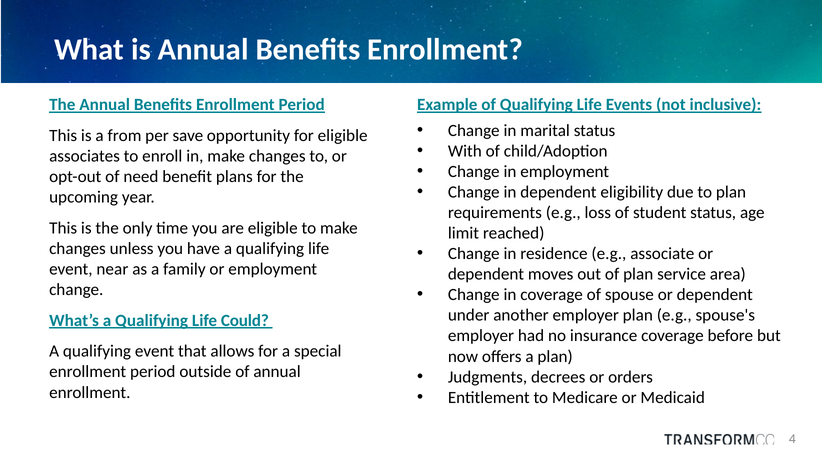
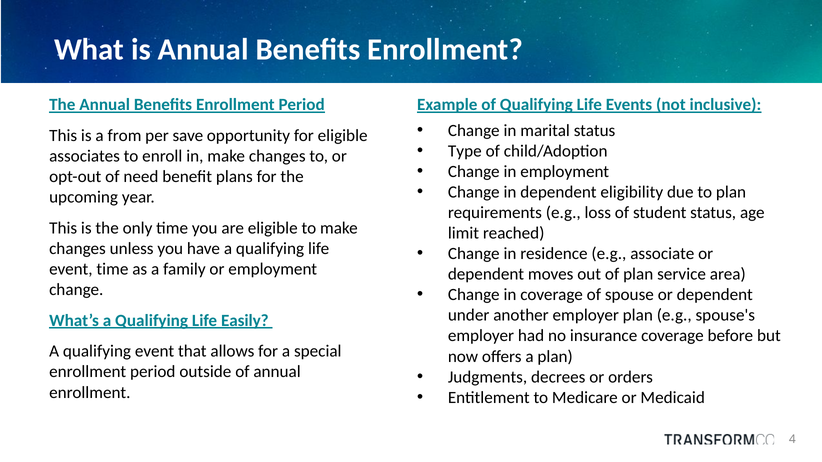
With: With -> Type
event near: near -> time
Could: Could -> Easily
